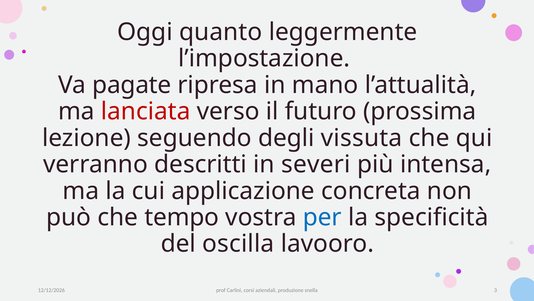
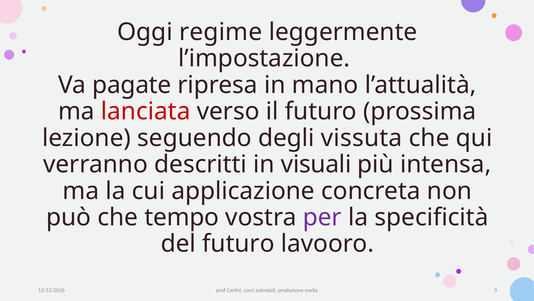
quanto: quanto -> regime
severi: severi -> visuali
per colour: blue -> purple
del oscilla: oscilla -> futuro
